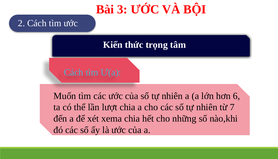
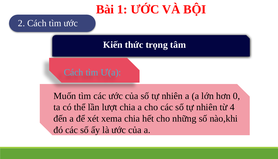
3: 3 -> 1
6: 6 -> 0
7: 7 -> 4
